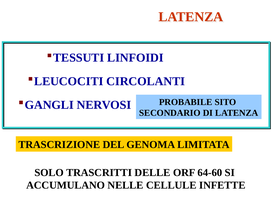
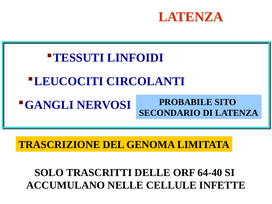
64-60: 64-60 -> 64-40
